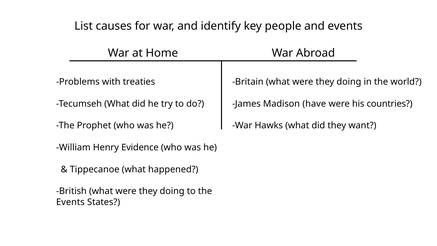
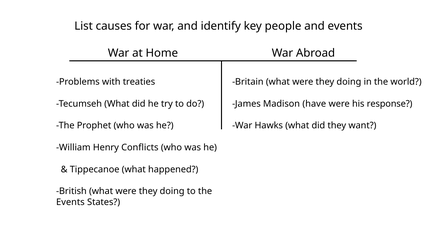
countries: countries -> response
Evidence: Evidence -> Conflicts
